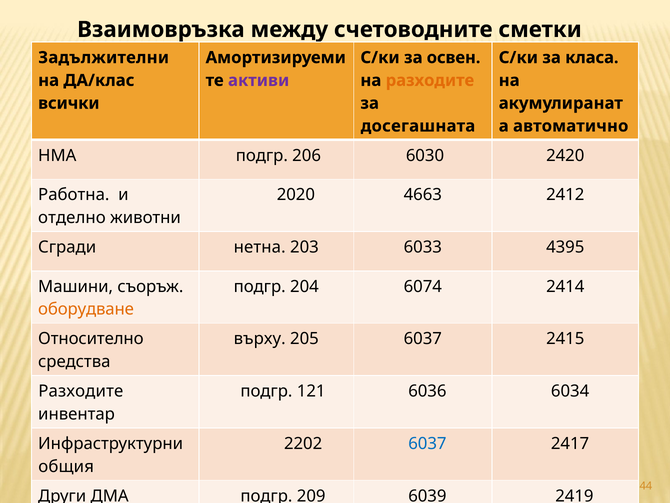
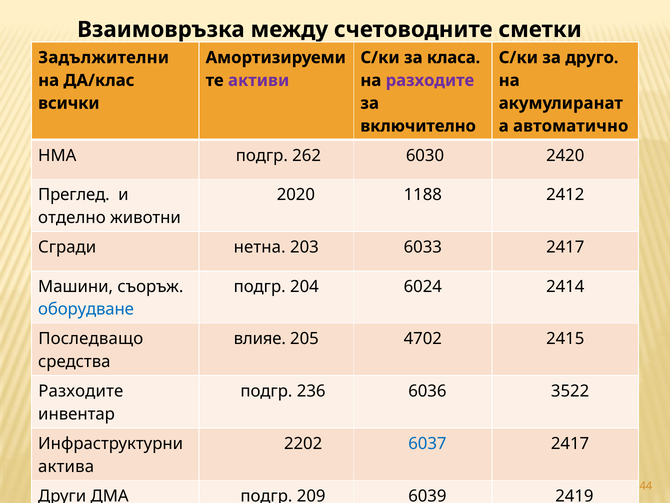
освен: освен -> класа
класа: класа -> друго
разходите at (430, 80) colour: orange -> purple
досегашната: досегашната -> включително
206: 206 -> 262
Работна: Работна -> Преглед
4663: 4663 -> 1188
6033 4395: 4395 -> 2417
6074: 6074 -> 6024
оборудване colour: orange -> blue
Относително: Относително -> Последващо
върху: върху -> влияе
205 6037: 6037 -> 4702
121: 121 -> 236
6034: 6034 -> 3522
общия: общия -> актива
